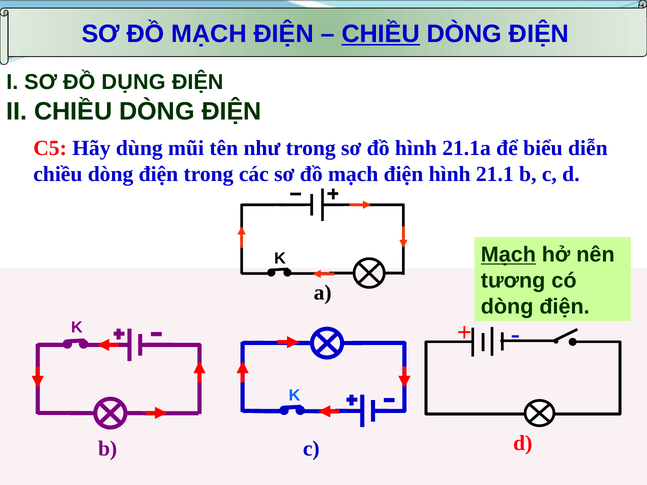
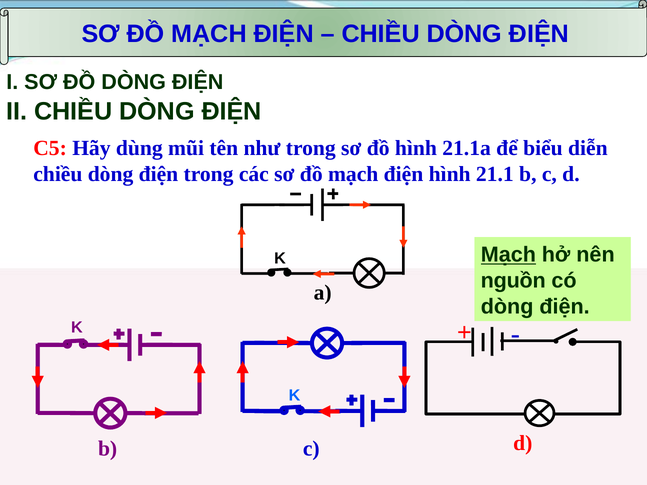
CHIỀU at (381, 34) underline: present -> none
ĐỒ DỤNG: DỤNG -> DÒNG
tương: tương -> nguồn
